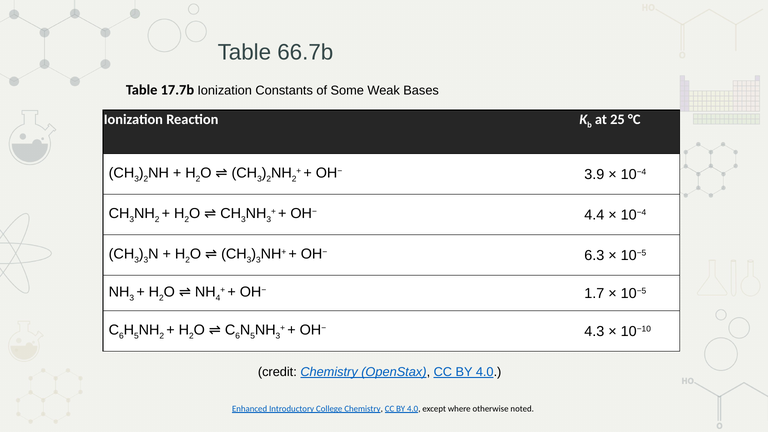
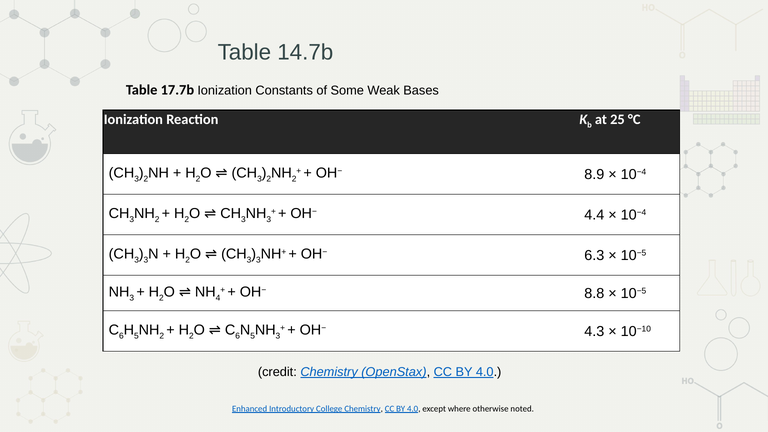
66.7b: 66.7b -> 14.7b
3.9: 3.9 -> 8.9
1.7: 1.7 -> 8.8
